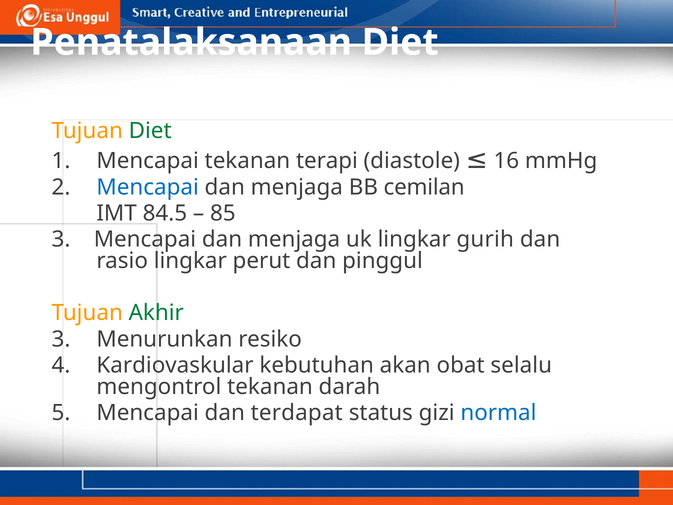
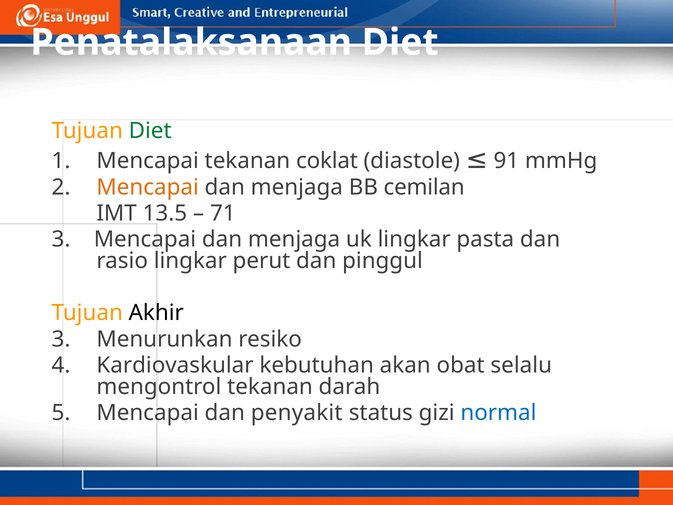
terapi: terapi -> coklat
16: 16 -> 91
Mencapai at (148, 187) colour: blue -> orange
84.5: 84.5 -> 13.5
85: 85 -> 71
gurih: gurih -> pasta
Akhir colour: green -> black
terdapat: terdapat -> penyakit
